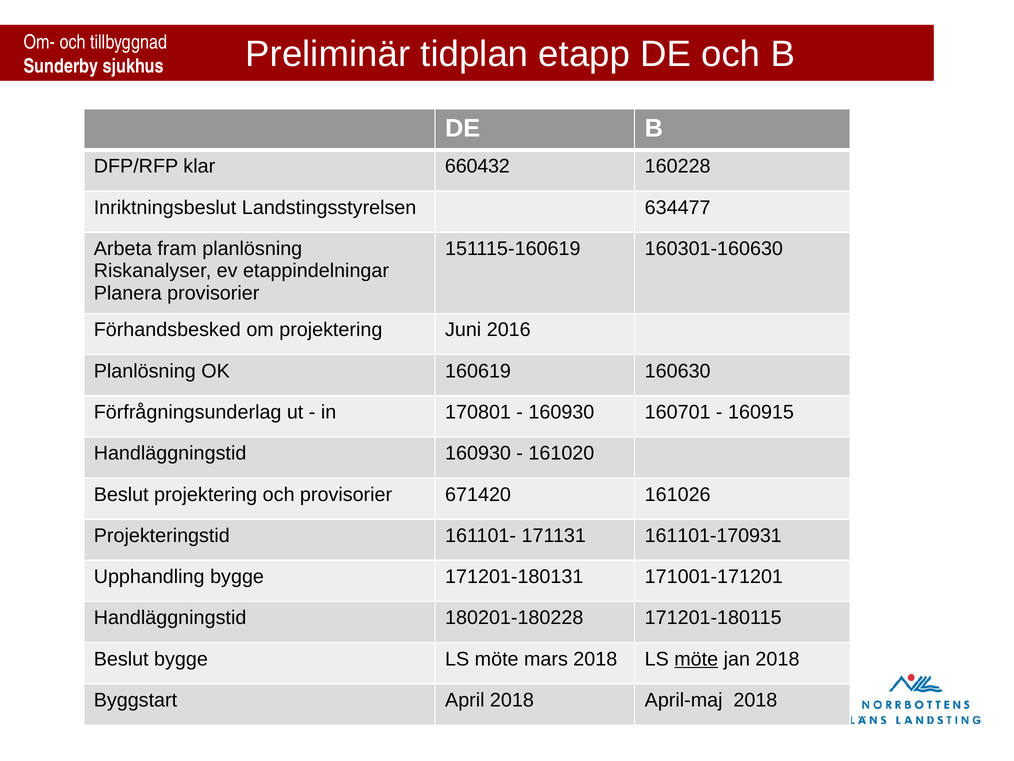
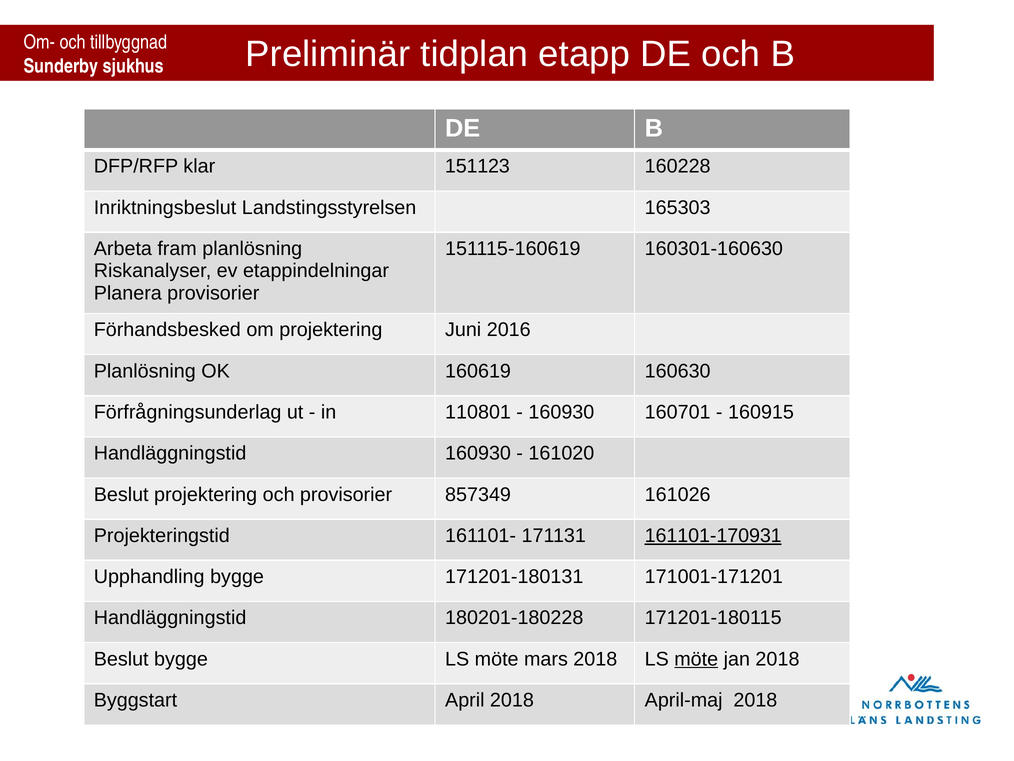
660432: 660432 -> 151123
634477: 634477 -> 165303
170801: 170801 -> 110801
671420: 671420 -> 857349
161101-170931 underline: none -> present
